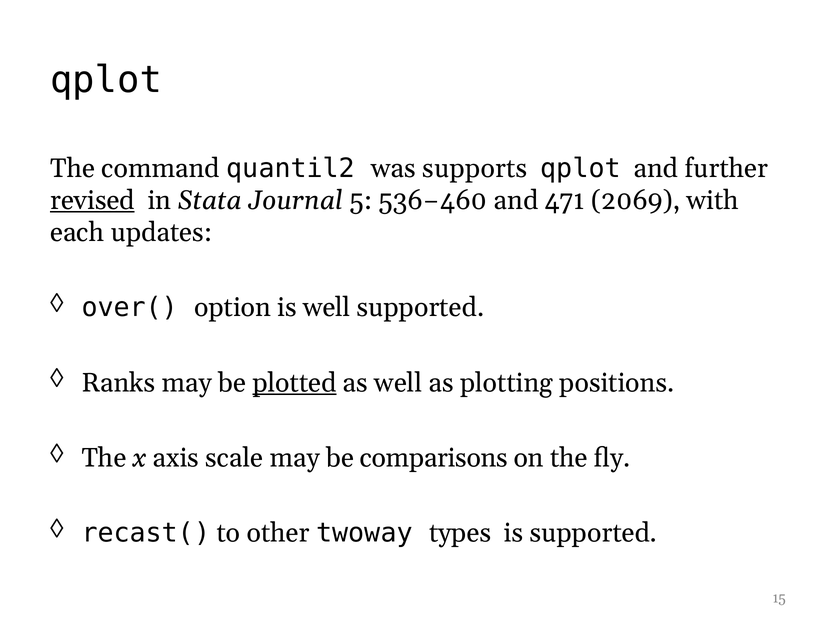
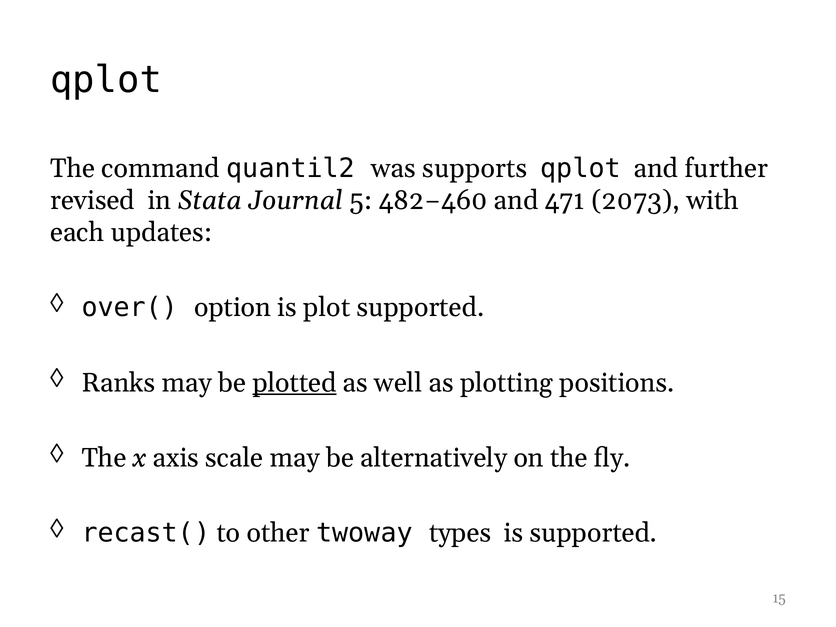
revised underline: present -> none
536−460: 536−460 -> 482−460
2069: 2069 -> 2073
is well: well -> plot
comparisons: comparisons -> alternatively
